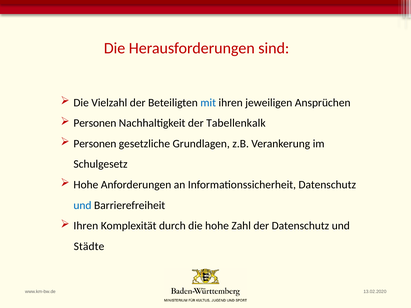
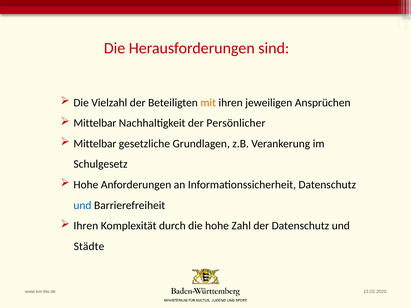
mit colour: blue -> orange
Personen at (95, 123): Personen -> Mittelbar
Tabellenkalk: Tabellenkalk -> Persönlicher
Personen at (95, 144): Personen -> Mittelbar
